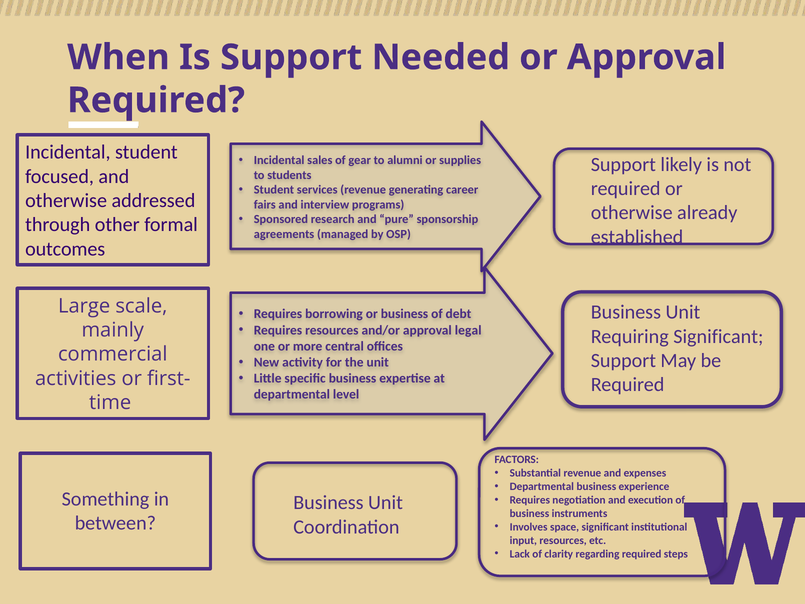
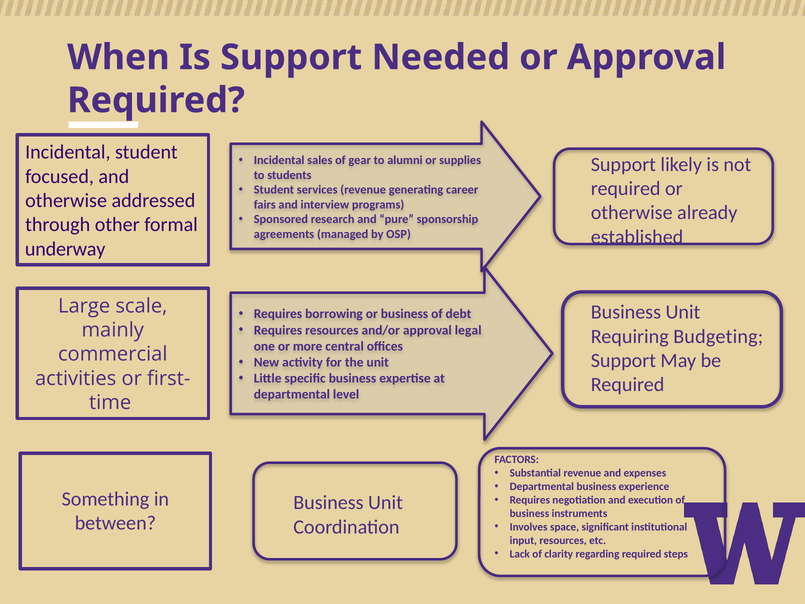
outcomes: outcomes -> underway
Requiring Significant: Significant -> Budgeting
